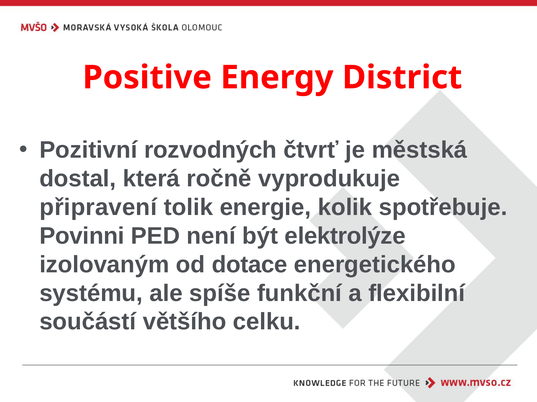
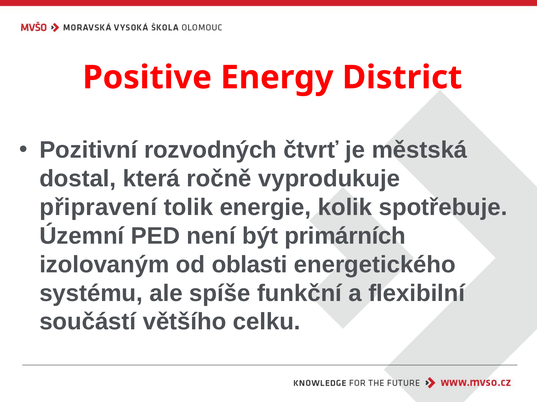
Povinni: Povinni -> Územní
elektrolýze: elektrolýze -> primárních
dotace: dotace -> oblasti
